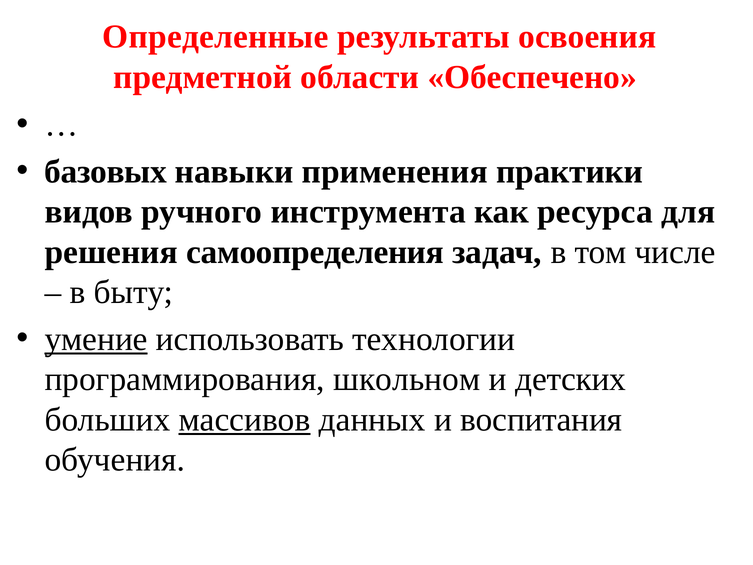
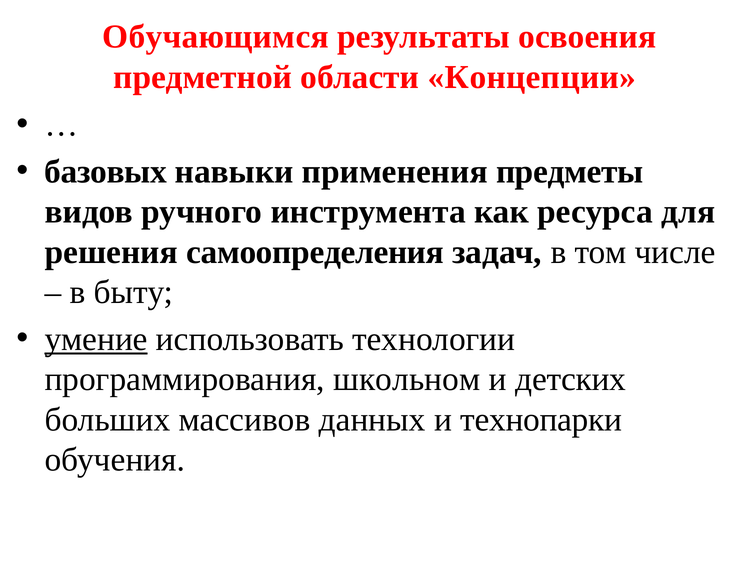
Определенные: Определенные -> Обучающимся
Обеспечено: Обеспечено -> Концепции
практики: практики -> предметы
массивов underline: present -> none
воспитания: воспитания -> технопарки
